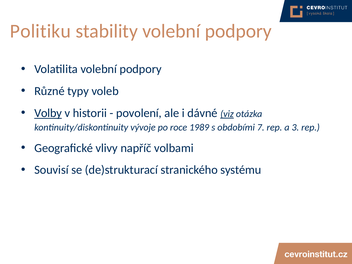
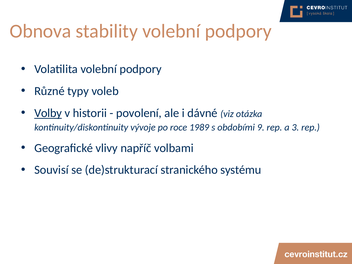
Politiku: Politiku -> Obnova
viz underline: present -> none
7: 7 -> 9
